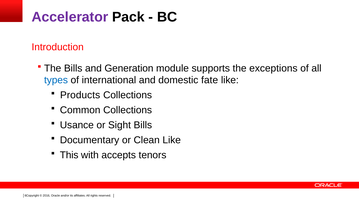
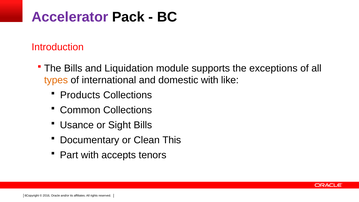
Generation: Generation -> Liquidation
types colour: blue -> orange
domestic fate: fate -> with
Clean Like: Like -> This
This: This -> Part
